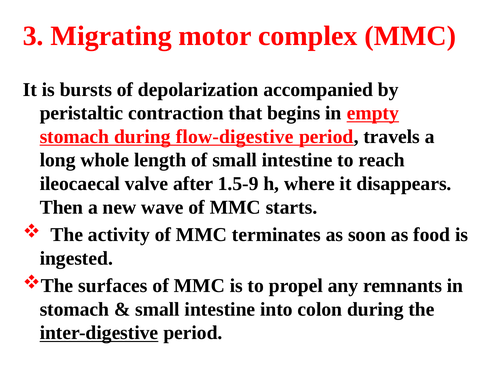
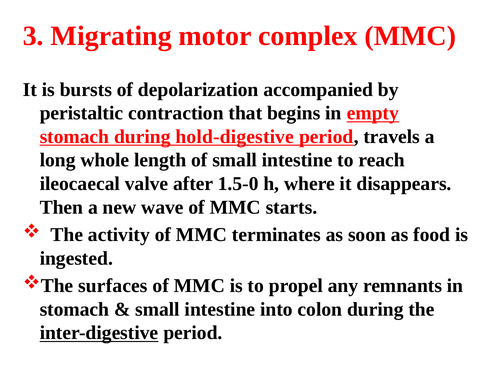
flow-digestive: flow-digestive -> hold-digestive
1.5-9: 1.5-9 -> 1.5-0
